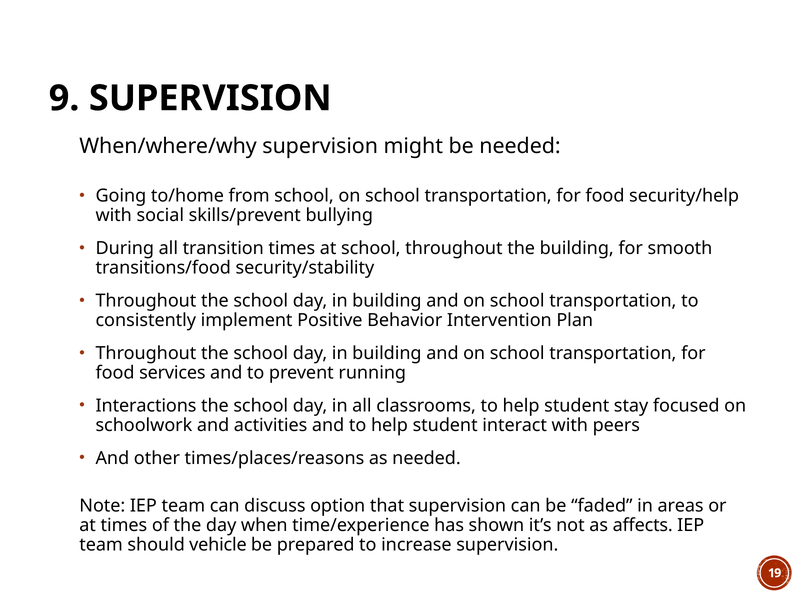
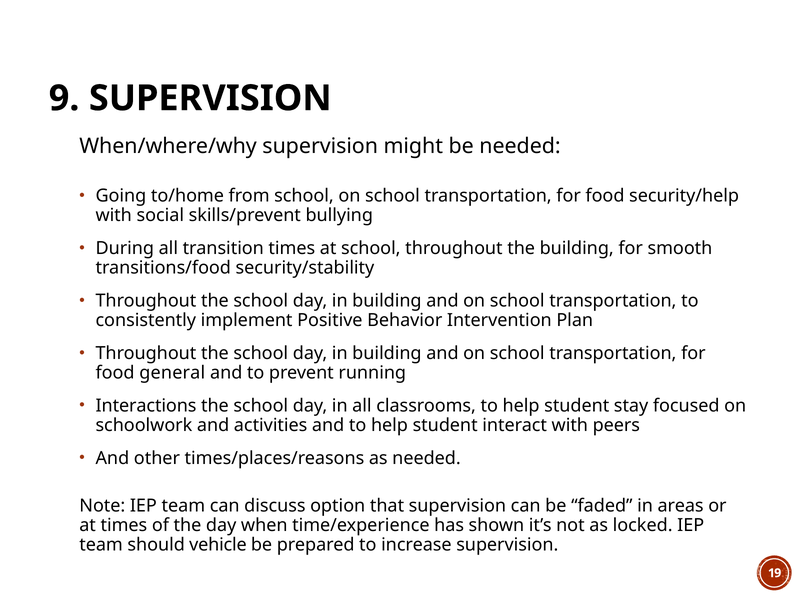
services: services -> general
affects: affects -> locked
